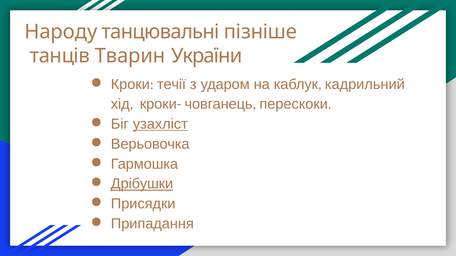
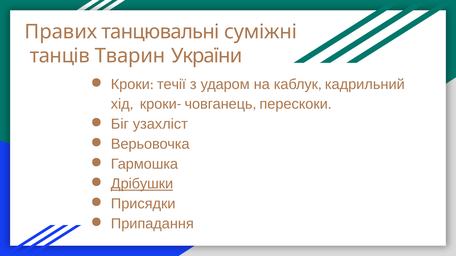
Народу: Народу -> Правих
пізніше: пізніше -> суміжні
узахліст underline: present -> none
